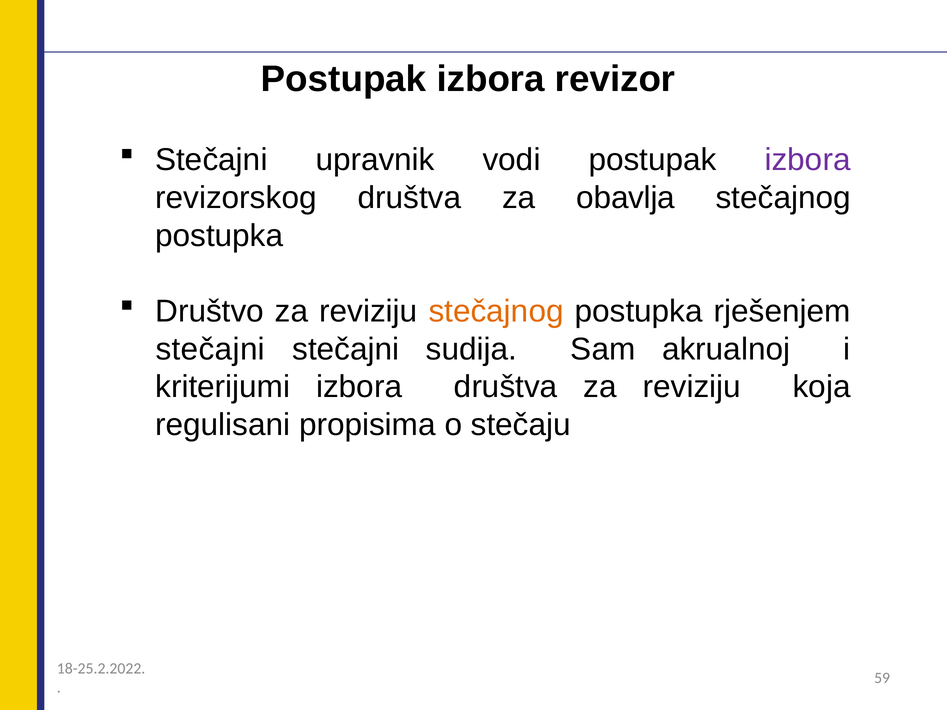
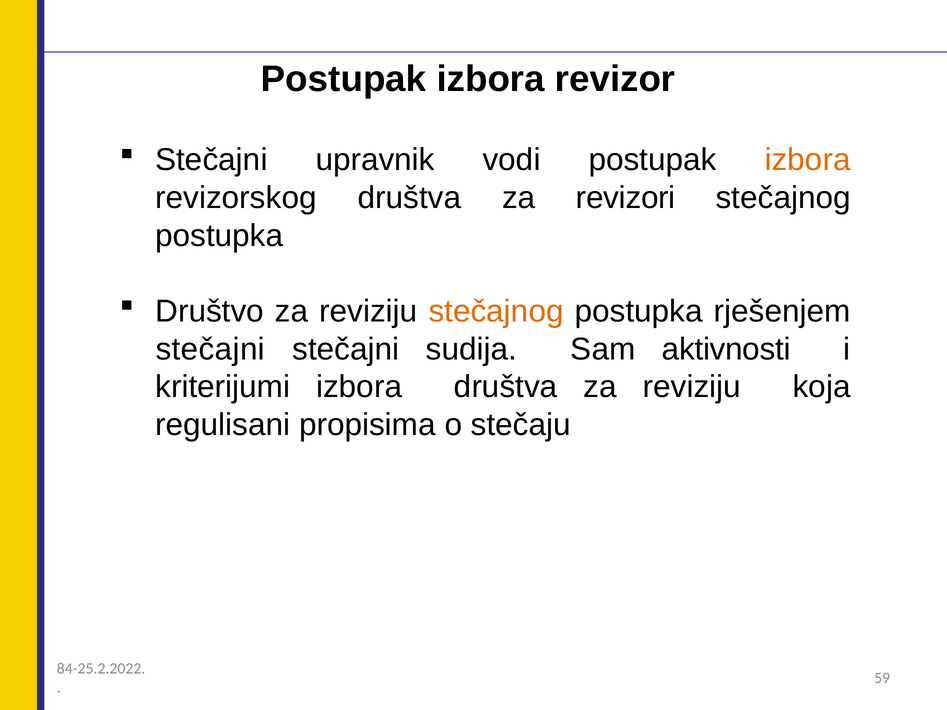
izbora at (808, 160) colour: purple -> orange
obavlja: obavlja -> revizori
akrualnoj: akrualnoj -> aktivnosti
18-25.2.2022: 18-25.2.2022 -> 84-25.2.2022
